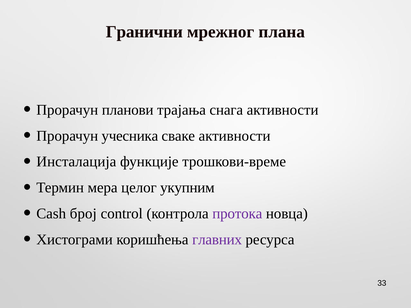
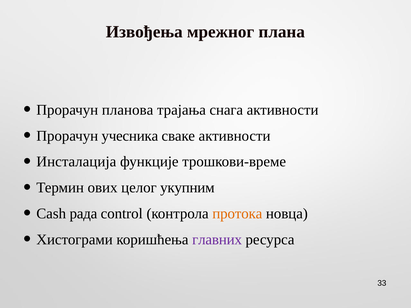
Гранични: Гранични -> Извођења
планови: планови -> планова
мера: мера -> ових
број: број -> рада
протока colour: purple -> orange
